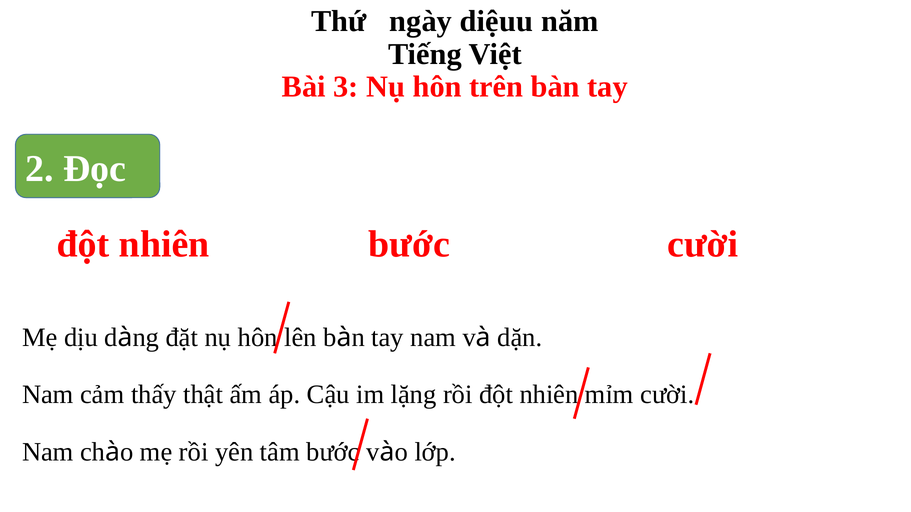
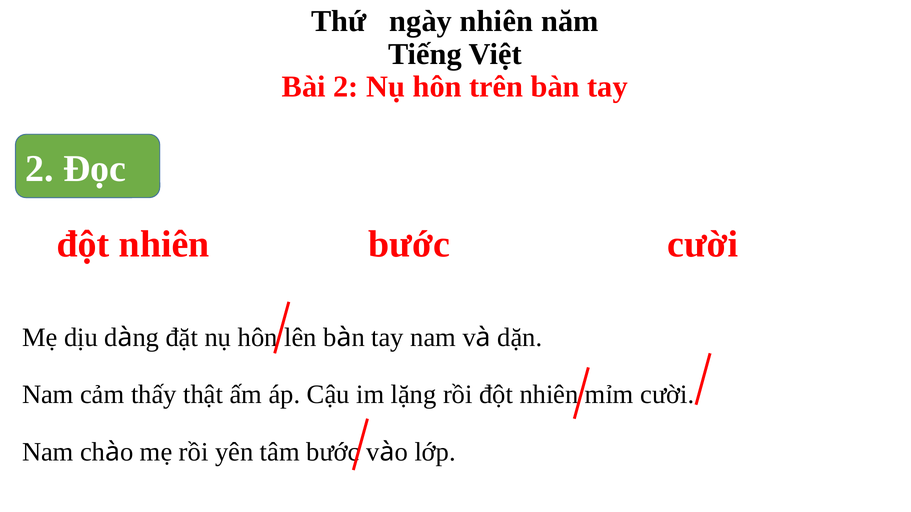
ngày diệuu: diệuu -> nhiên
Bài 3: 3 -> 2
